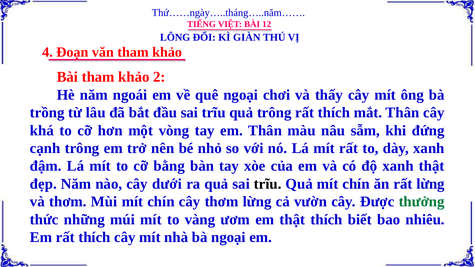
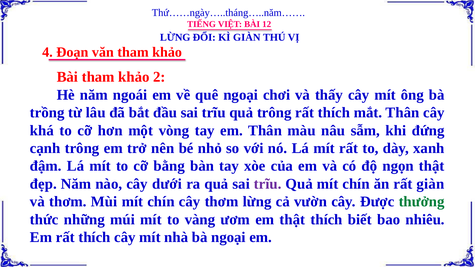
LÔNG at (175, 37): LÔNG -> LỪNG
độ xanh: xanh -> ngọn
trĩu at (268, 184) colour: black -> purple
rất lừng: lừng -> giàn
